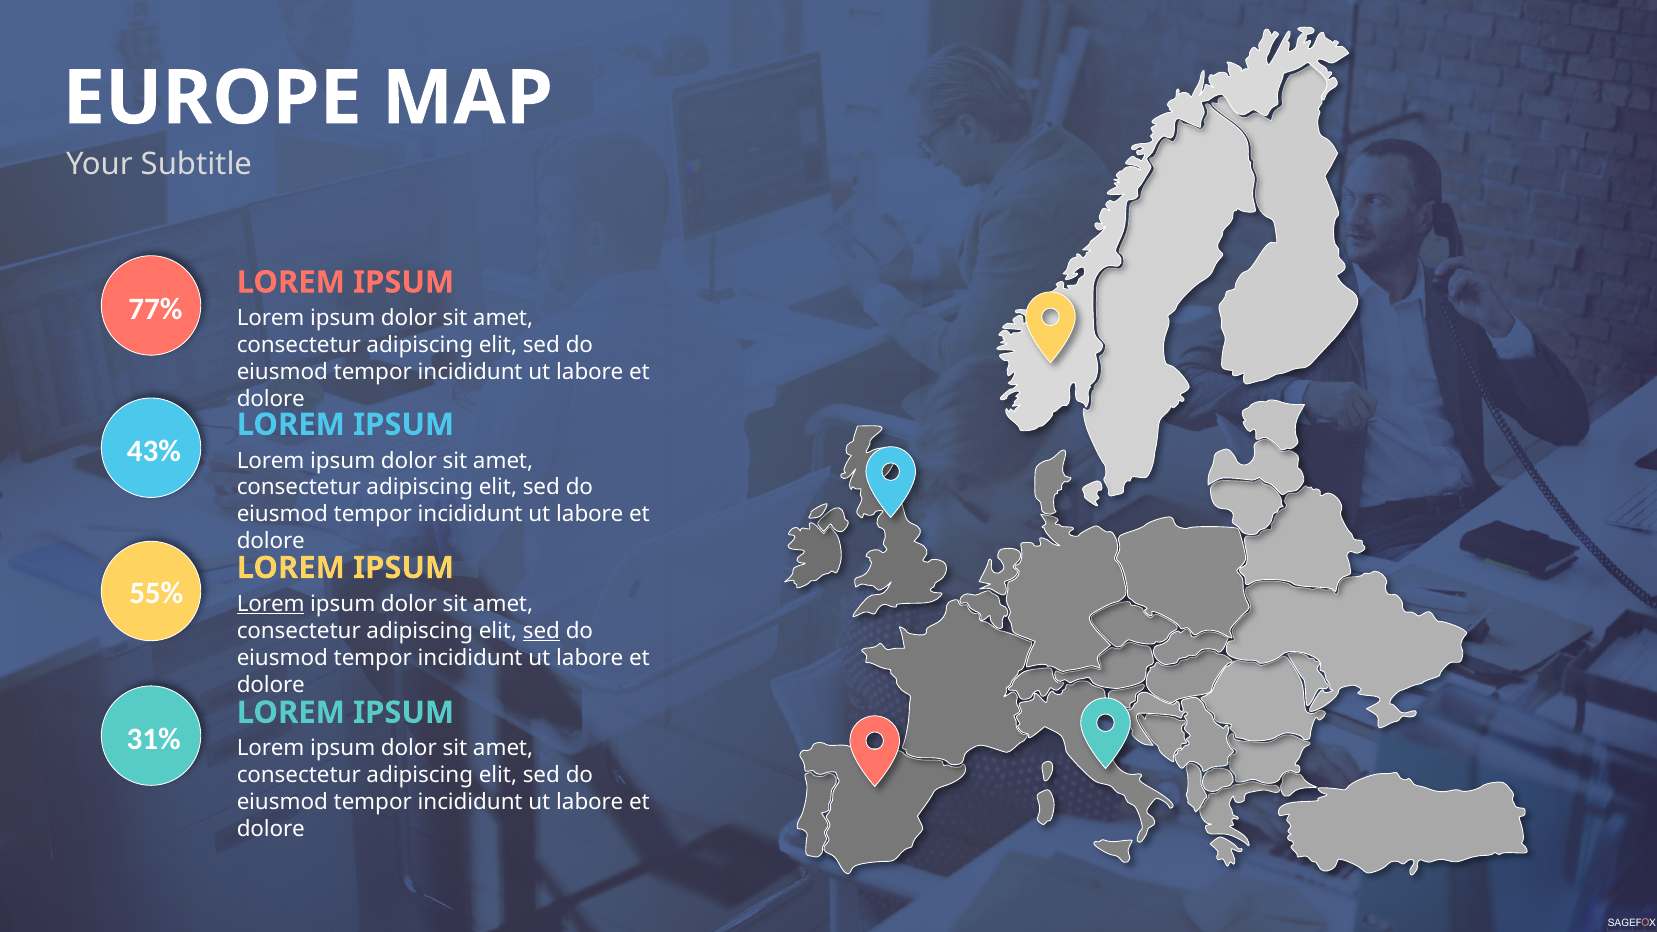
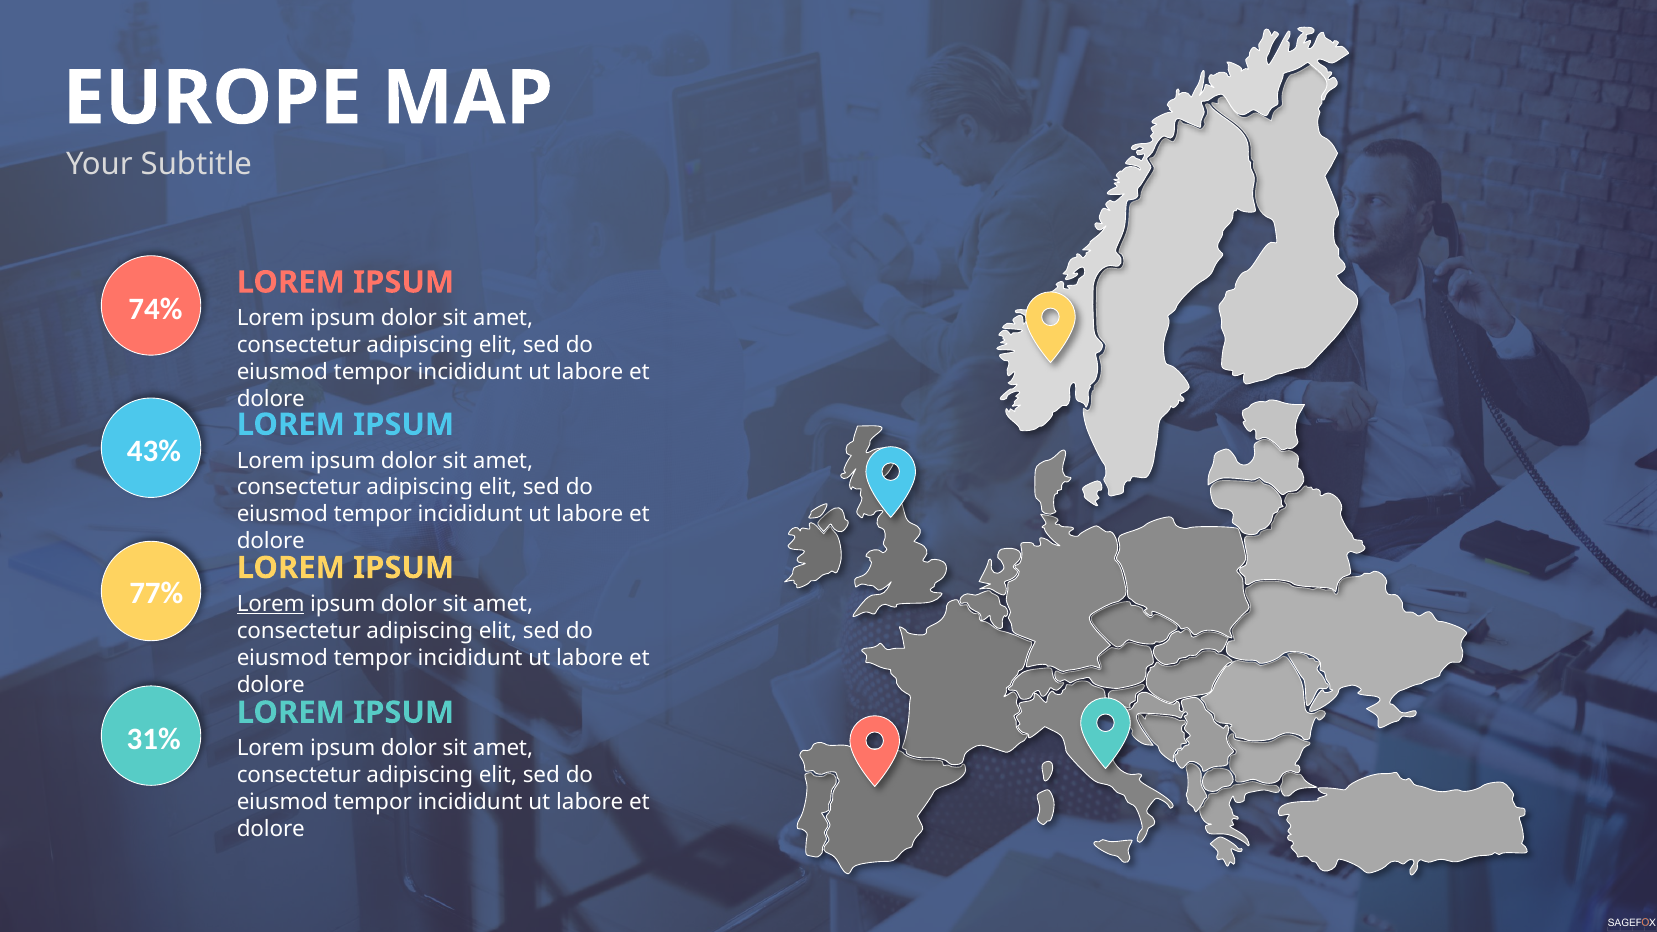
77%: 77% -> 74%
55%: 55% -> 77%
sed at (541, 631) underline: present -> none
